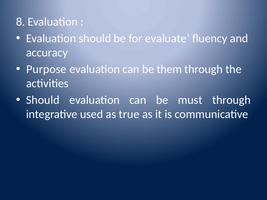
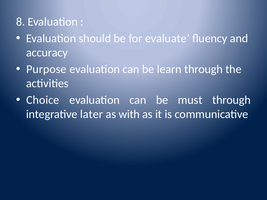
them: them -> learn
Should at (43, 100): Should -> Choice
used: used -> later
true: true -> with
